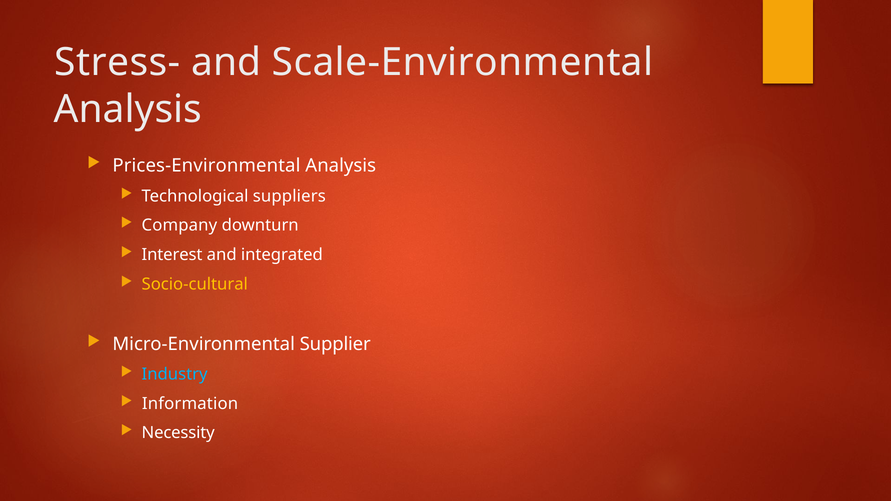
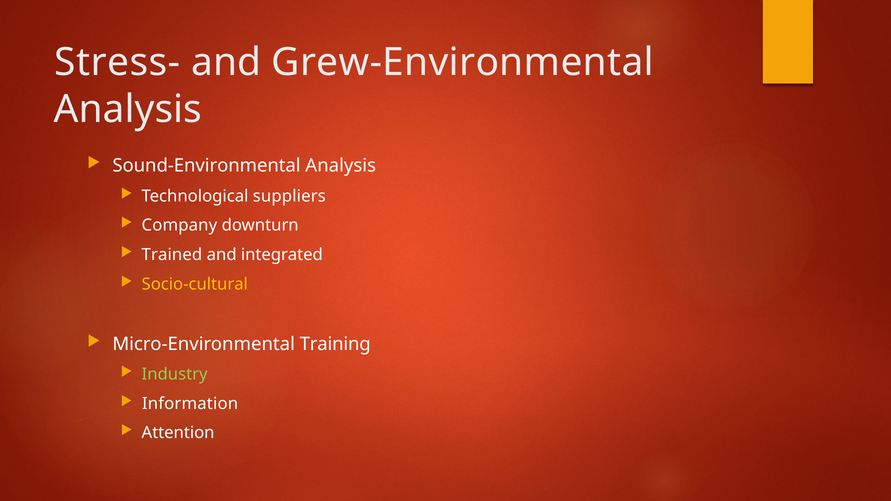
Scale-Environmental: Scale-Environmental -> Grew-Environmental
Prices-Environmental: Prices-Environmental -> Sound-Environmental
Interest: Interest -> Trained
Supplier: Supplier -> Training
Industry colour: light blue -> light green
Necessity: Necessity -> Attention
